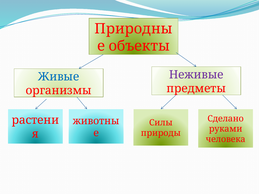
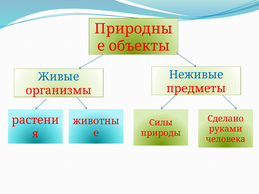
Неживые colour: purple -> blue
